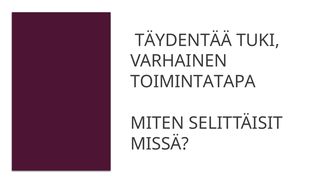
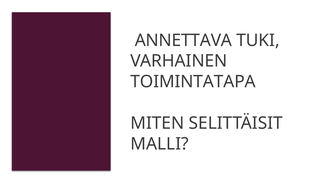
TÄYDENTÄÄ: TÄYDENTÄÄ -> ANNETTAVA
MISSÄ: MISSÄ -> MALLI
